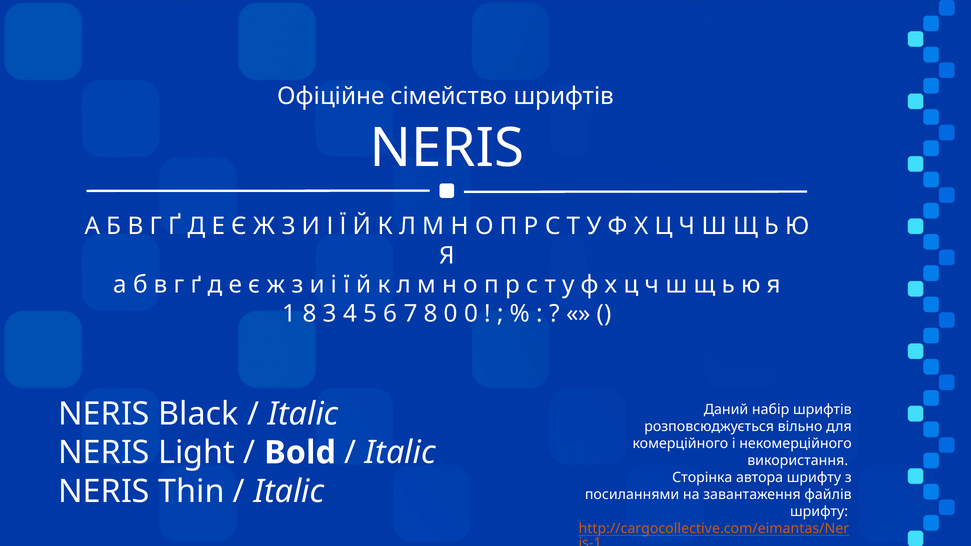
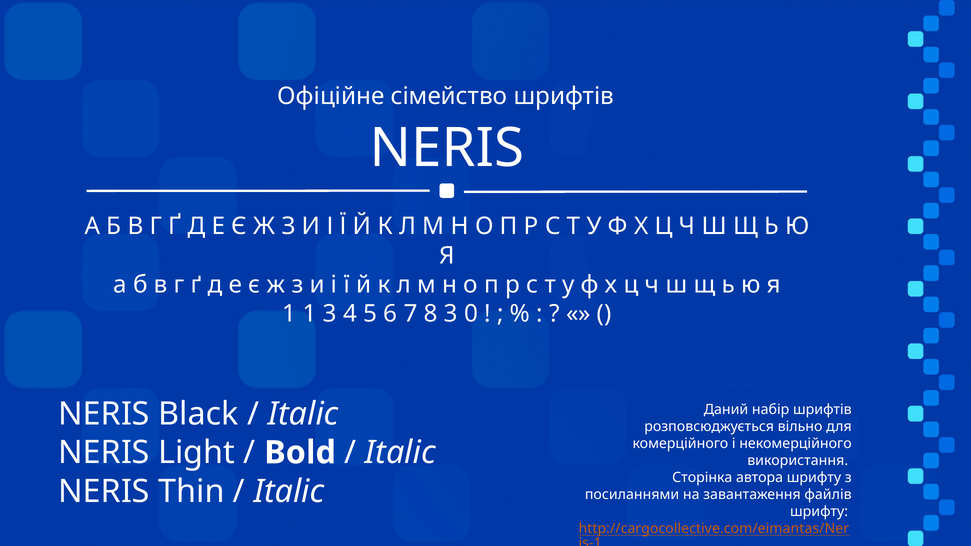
1 8: 8 -> 1
8 0: 0 -> 3
